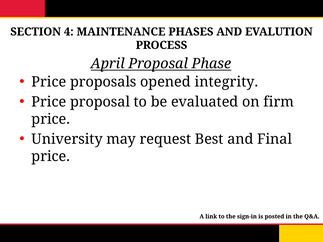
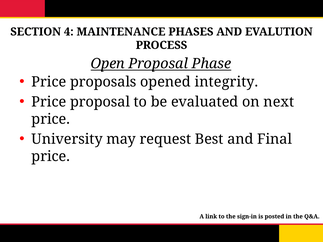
April: April -> Open
firm: firm -> next
